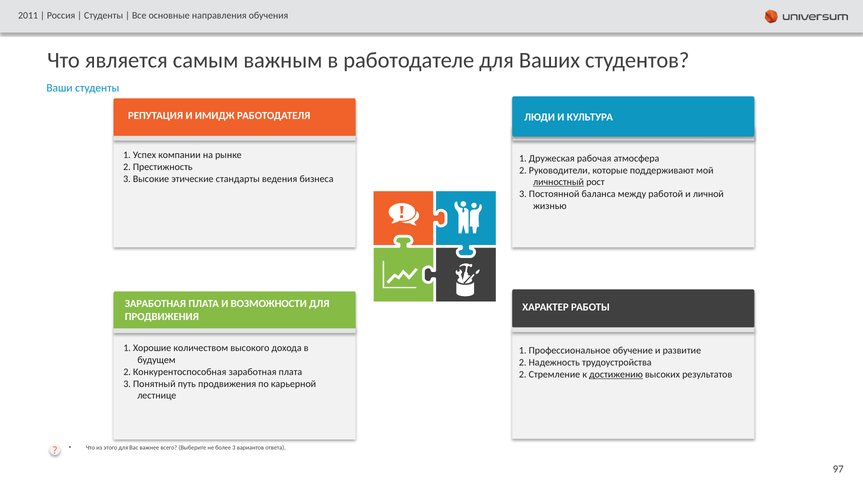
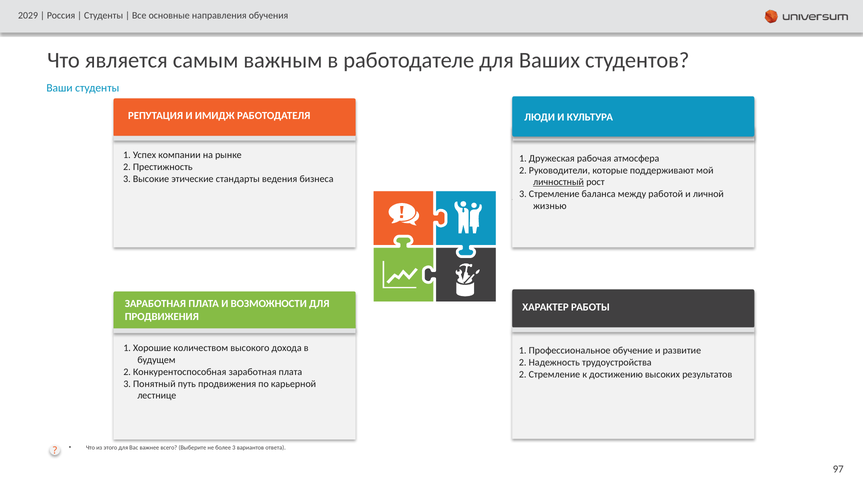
2011: 2011 -> 2029
3 Постоянной: Постоянной -> Стремление
достижению underline: present -> none
